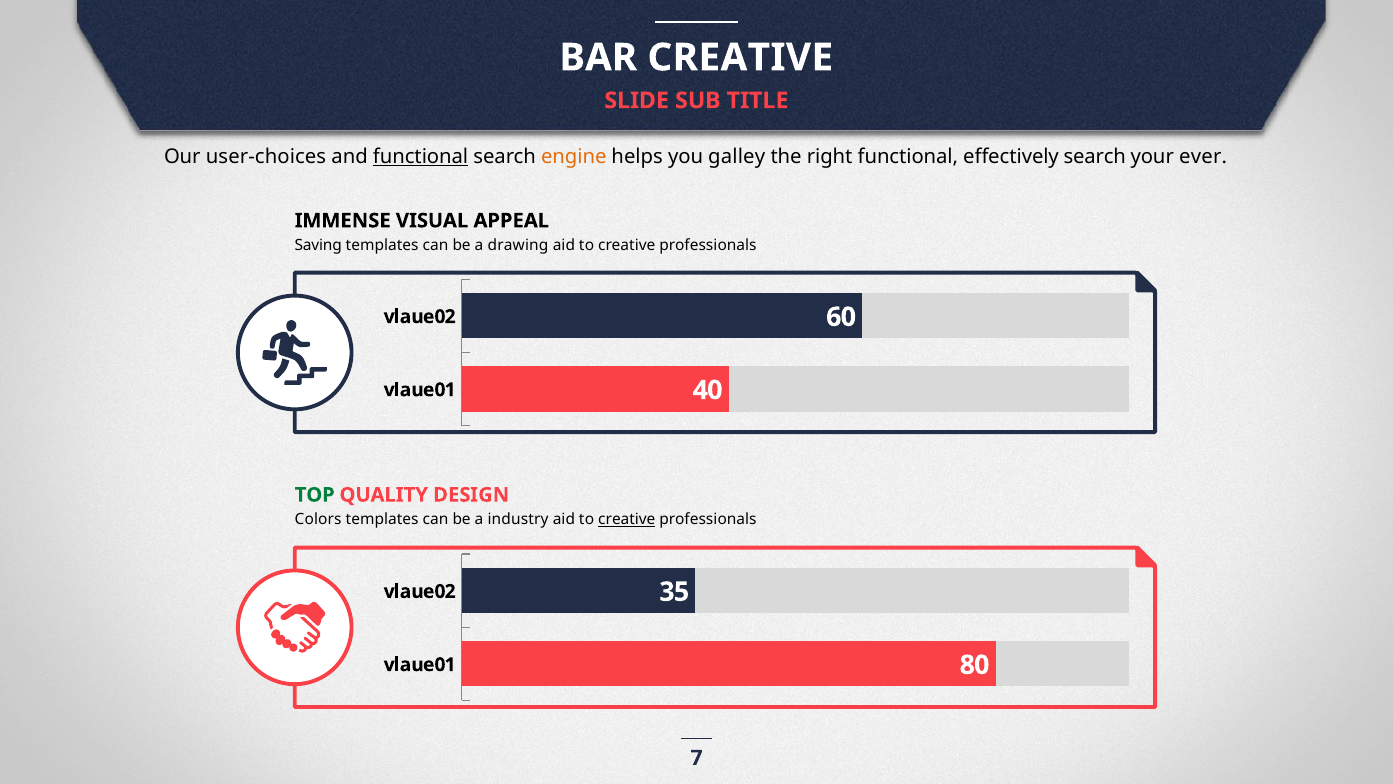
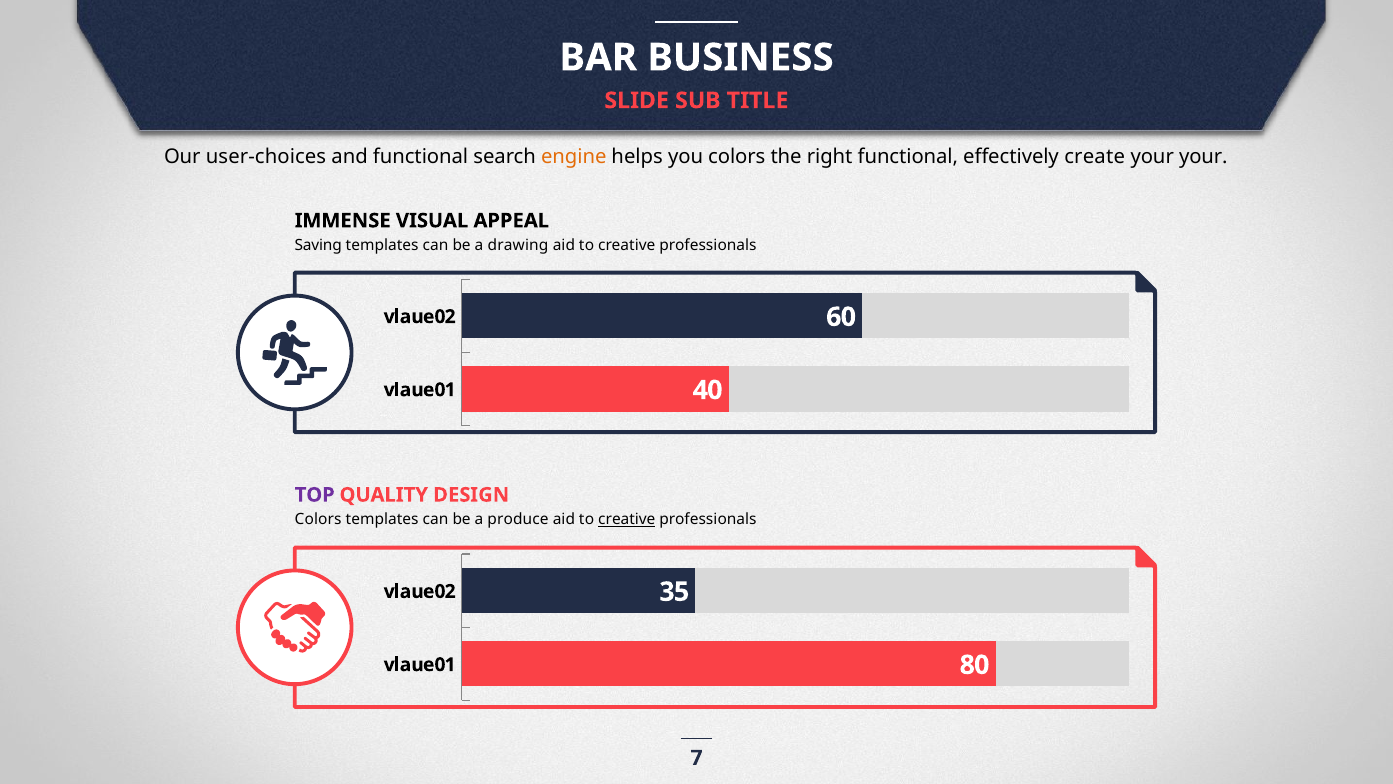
BAR CREATIVE: CREATIVE -> BUSINESS
functional at (421, 157) underline: present -> none
you galley: galley -> colors
effectively search: search -> create
your ever: ever -> your
TOP colour: green -> purple
industry: industry -> produce
